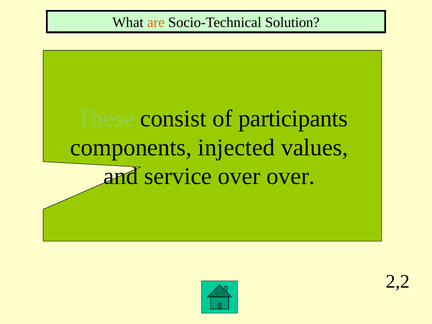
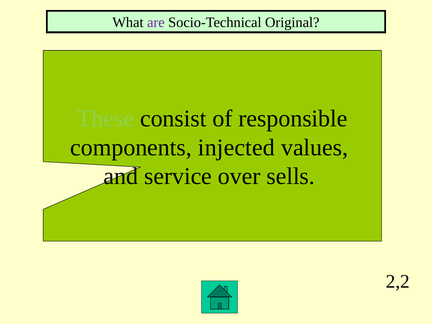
are colour: orange -> purple
Solution: Solution -> Original
participants: participants -> responsible
over over: over -> sells
